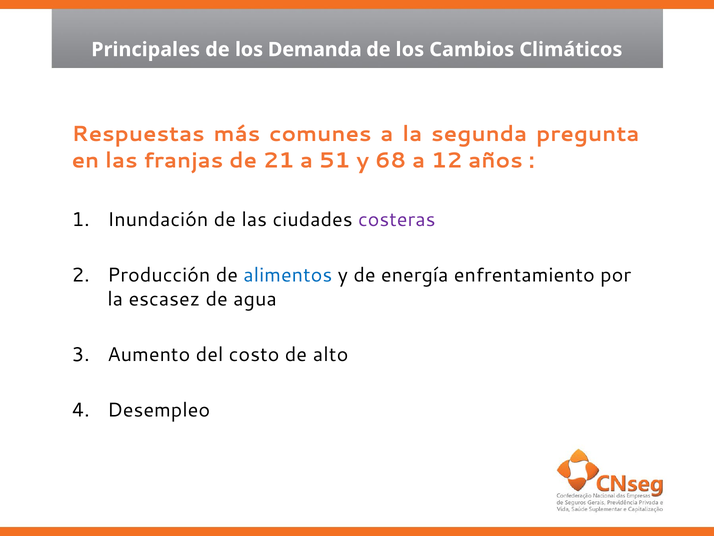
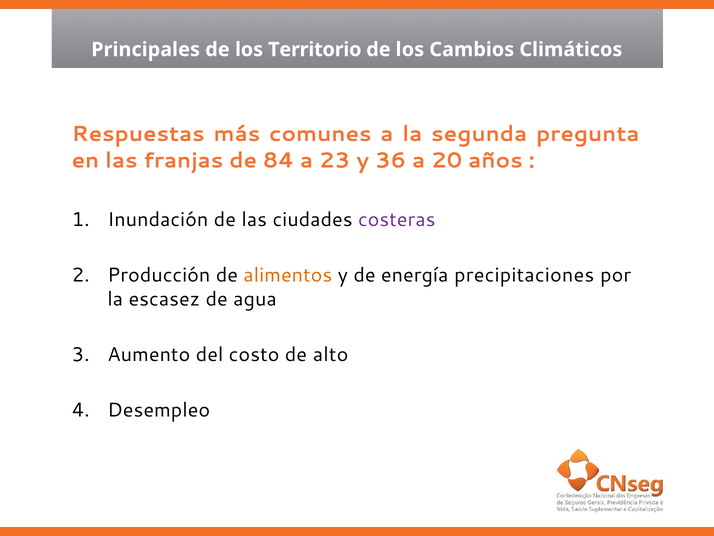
Demanda: Demanda -> Territorio
21: 21 -> 84
51: 51 -> 23
68: 68 -> 36
12: 12 -> 20
alimentos colour: blue -> orange
enfrentamiento: enfrentamiento -> precipitaciones
